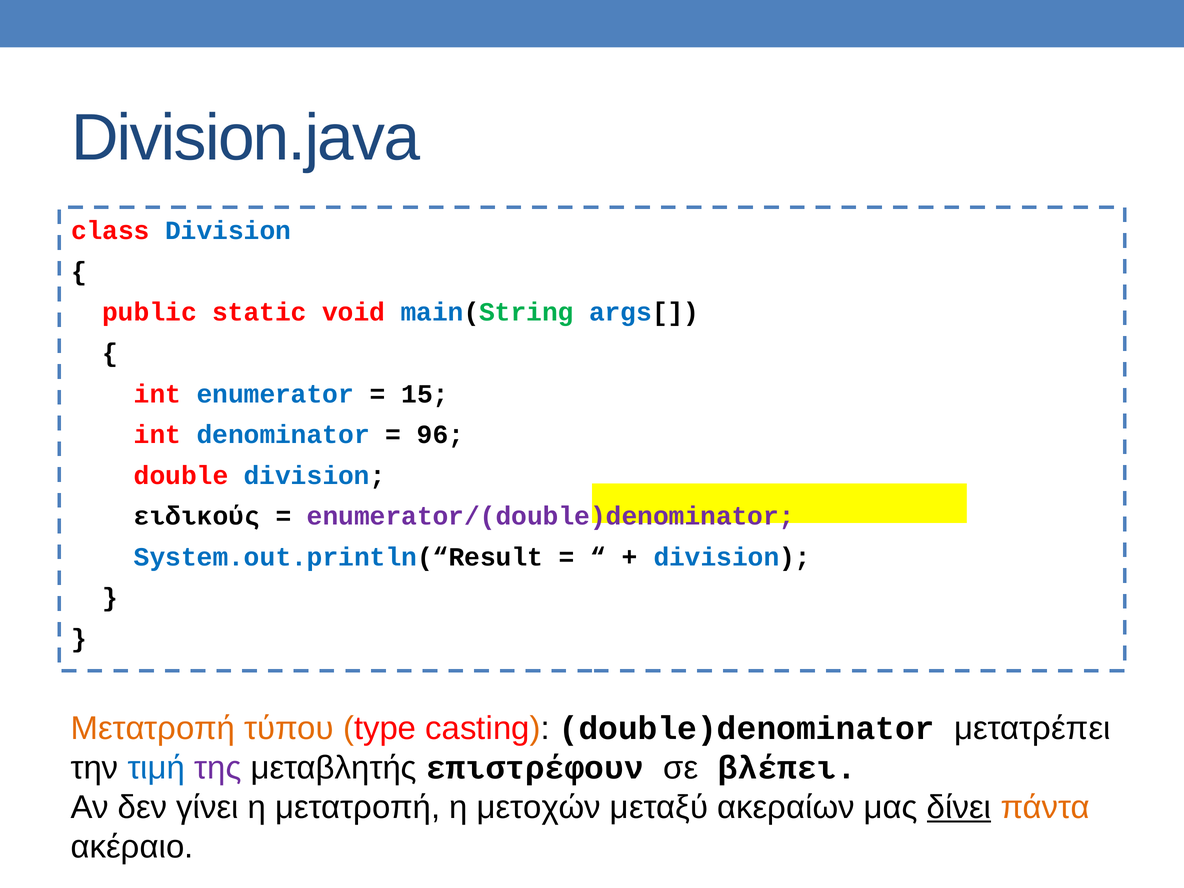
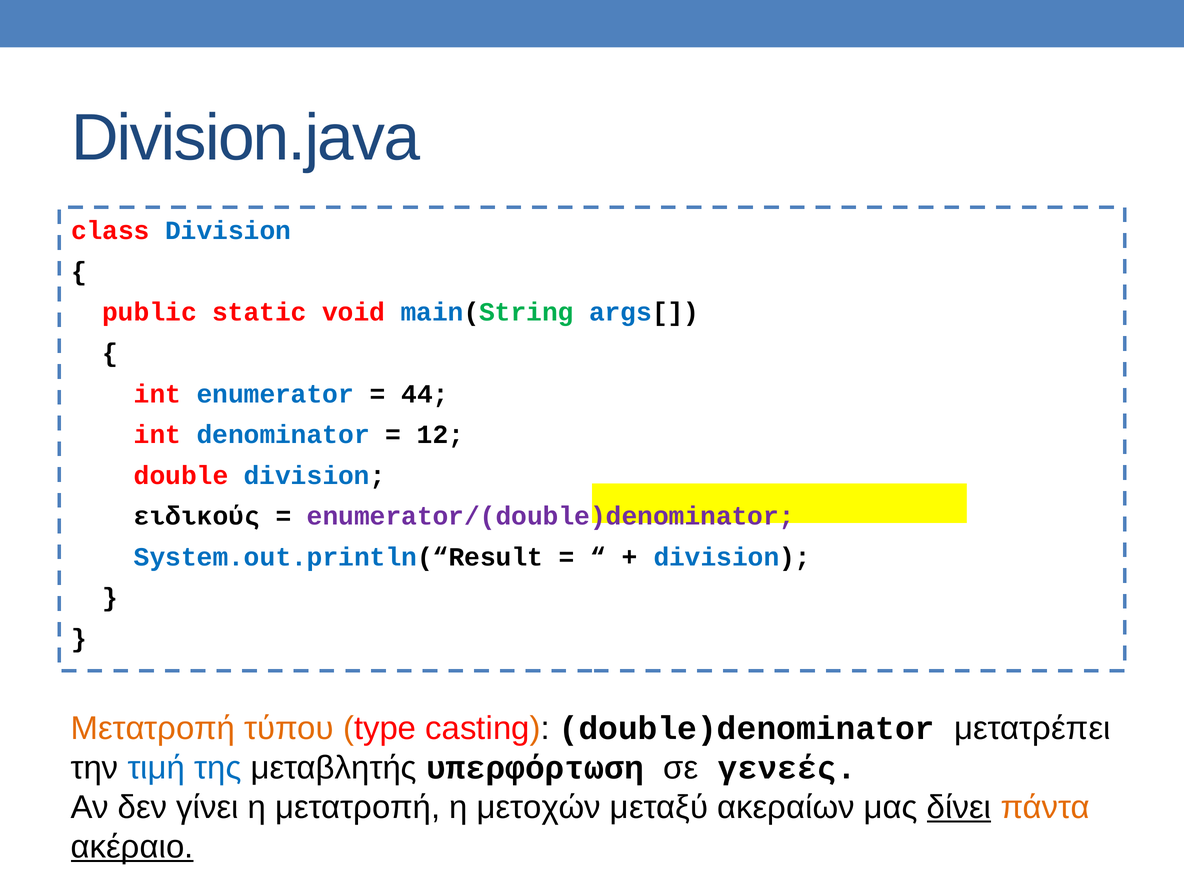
15: 15 -> 44
96: 96 -> 12
της colour: purple -> blue
επιστρέφουν: επιστρέφουν -> υπερφόρτωση
βλέπει: βλέπει -> γενεές
ακέραιο underline: none -> present
